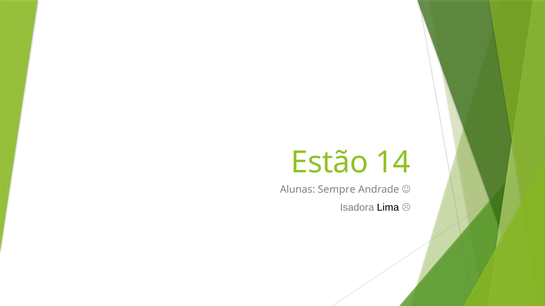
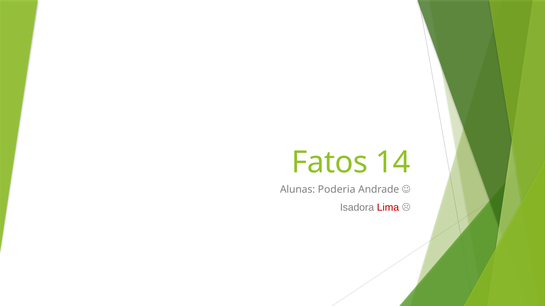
Estão: Estão -> Fatos
Sempre: Sempre -> Poderia
Lima colour: black -> red
